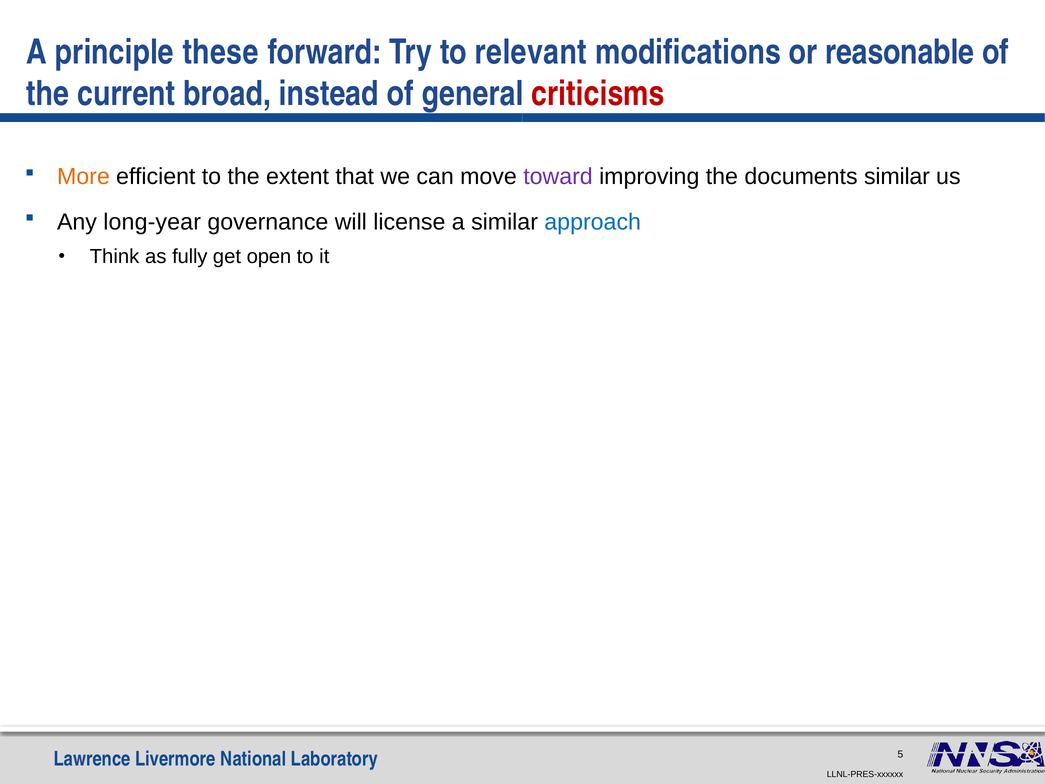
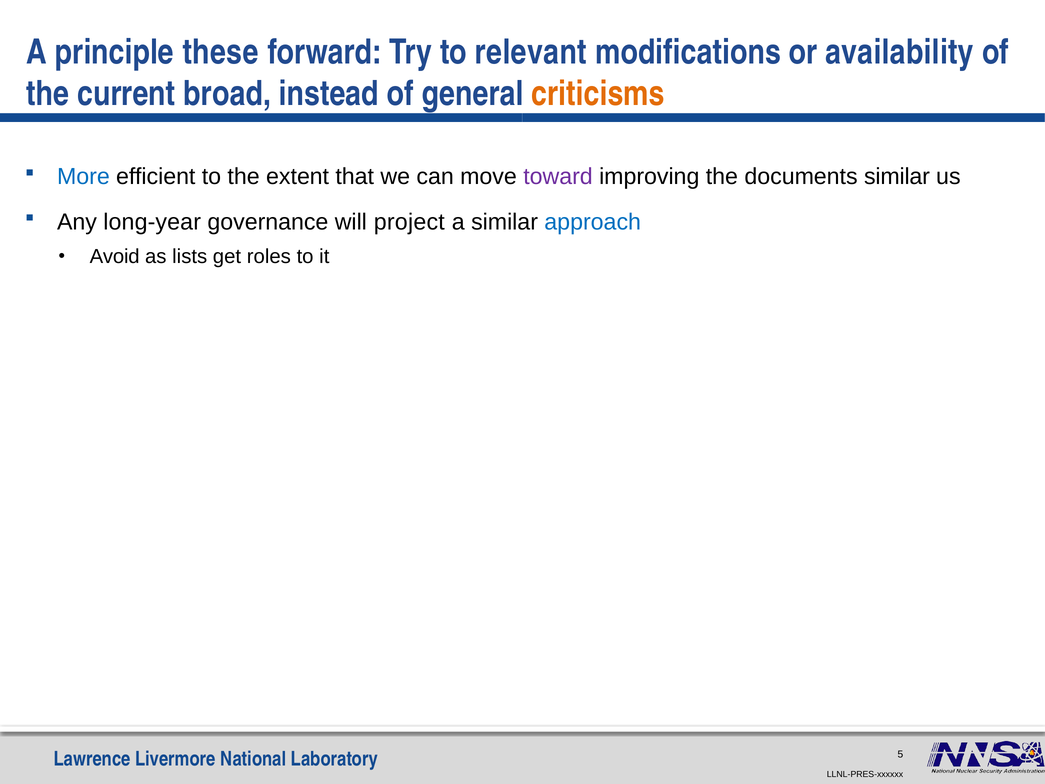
reasonable: reasonable -> availability
criticisms colour: red -> orange
More colour: orange -> blue
license: license -> project
Think: Think -> Avoid
fully: fully -> lists
open: open -> roles
